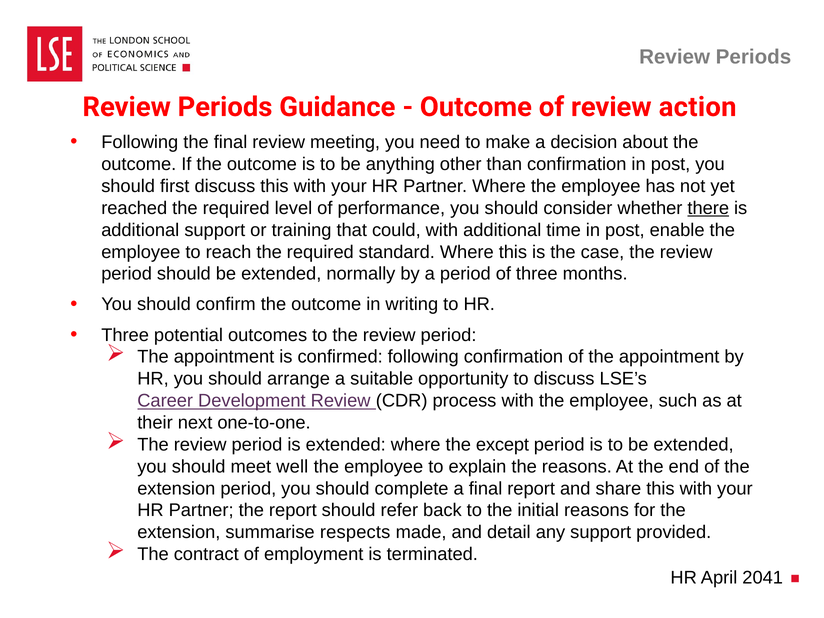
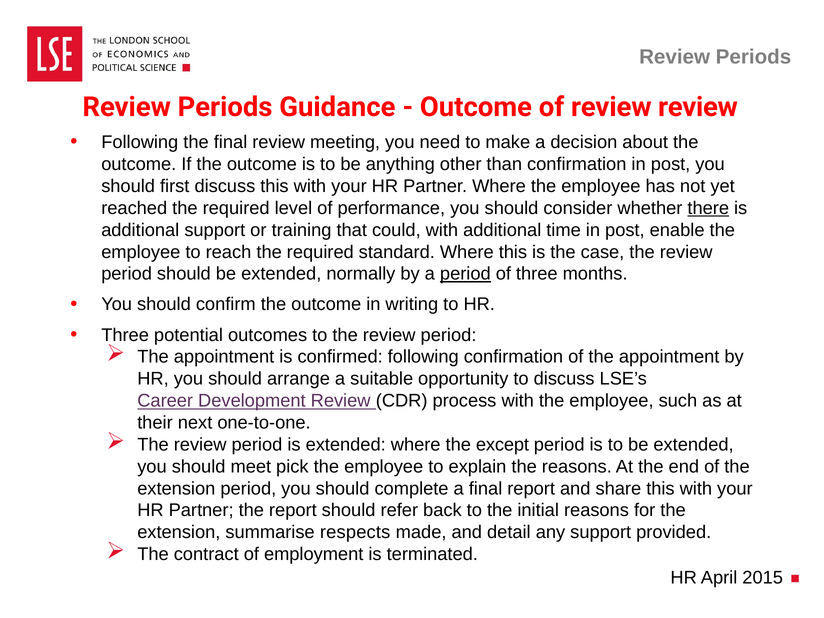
review action: action -> review
period at (465, 274) underline: none -> present
well: well -> pick
2041: 2041 -> 2015
